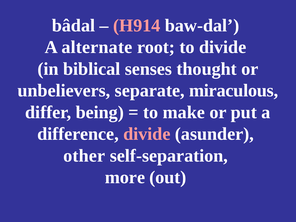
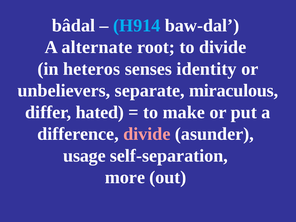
H914 colour: pink -> light blue
biblical: biblical -> heteros
thought: thought -> identity
being: being -> hated
other: other -> usage
